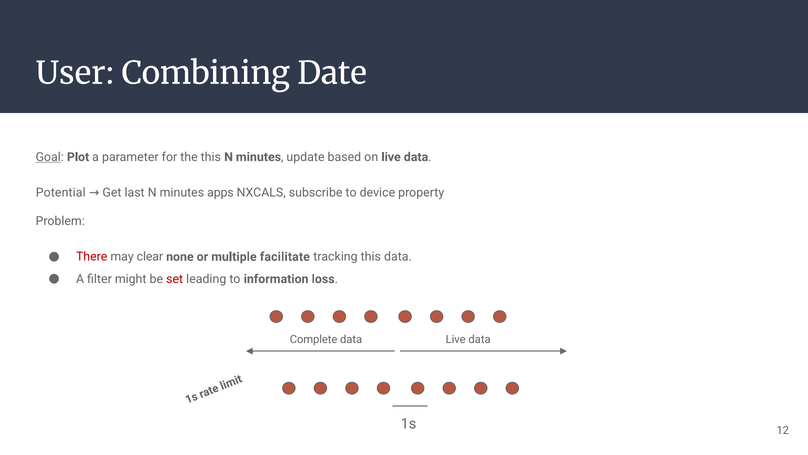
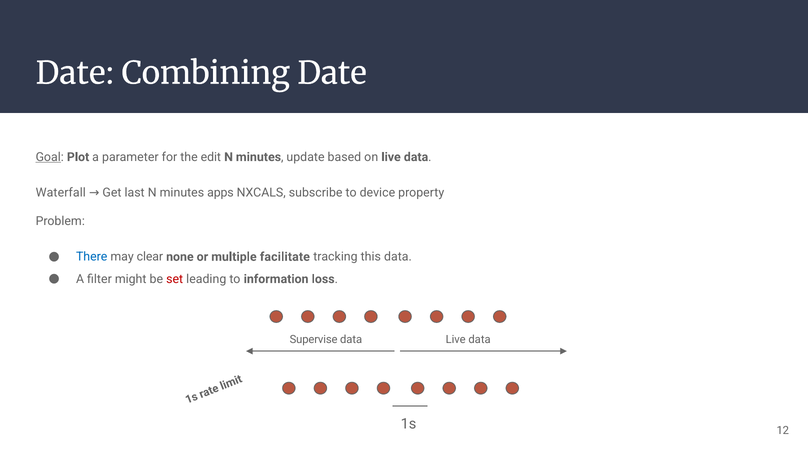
User at (75, 73): User -> Date
the this: this -> edit
Potential: Potential -> Waterfall
There colour: red -> blue
Complete: Complete -> Supervise
